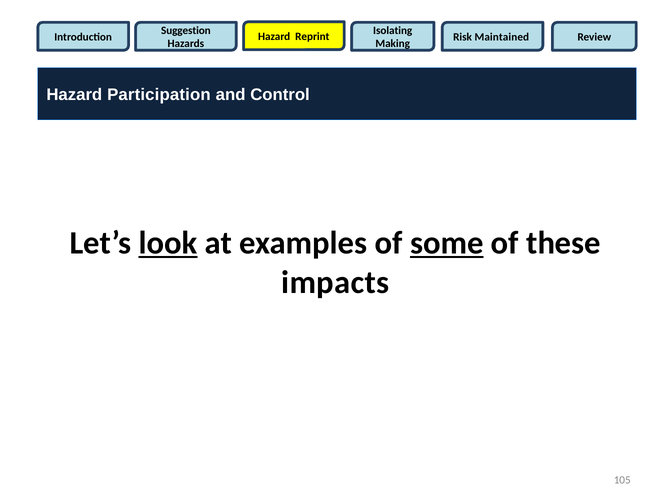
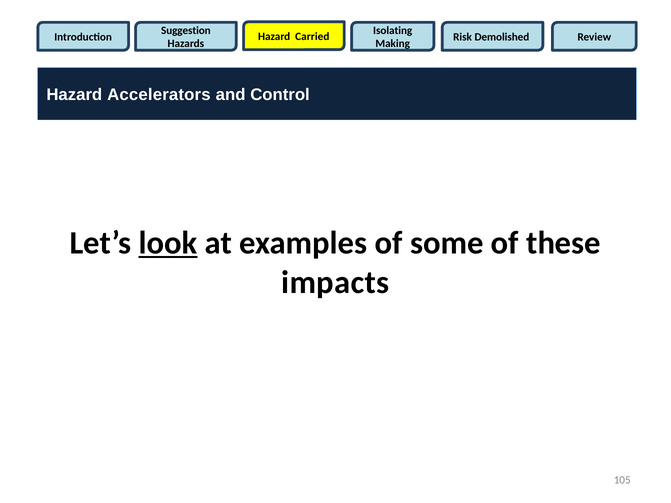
Reprint: Reprint -> Carried
Maintained: Maintained -> Demolished
Participation: Participation -> Accelerators
some underline: present -> none
